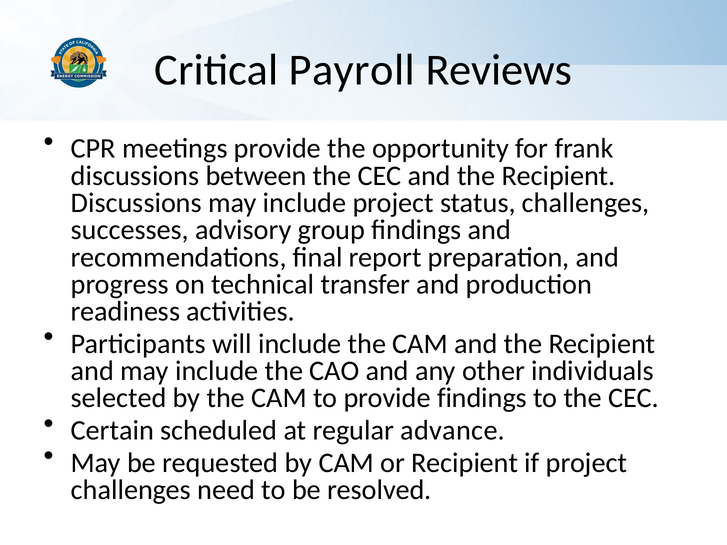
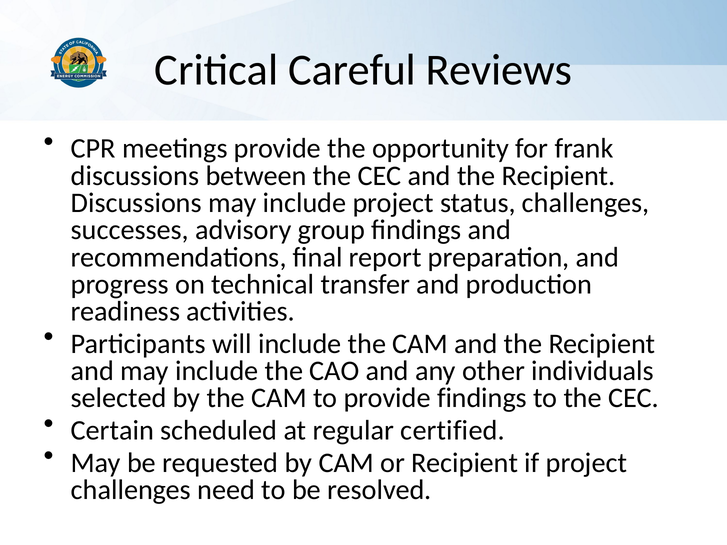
Payroll: Payroll -> Careful
advance: advance -> certified
